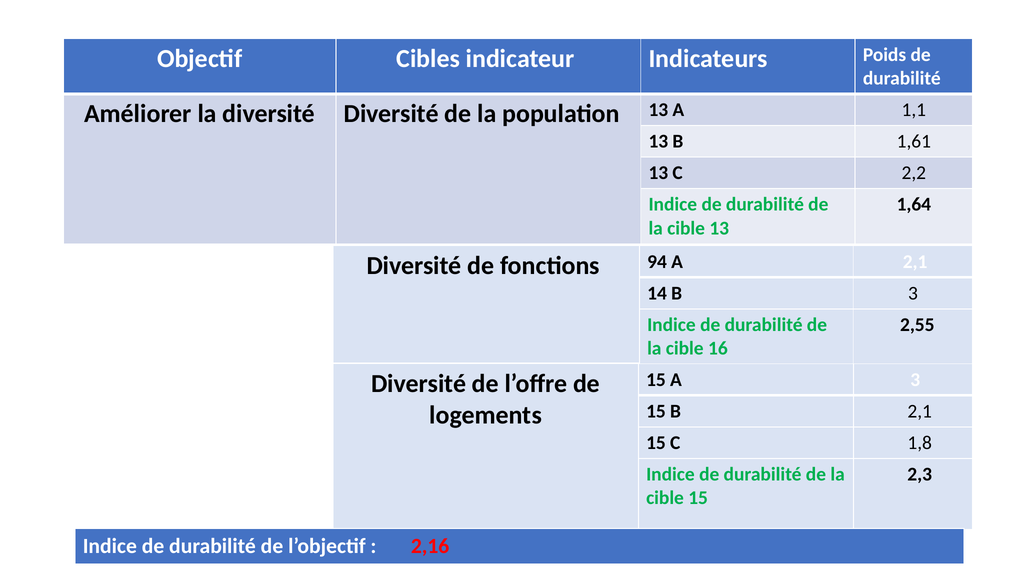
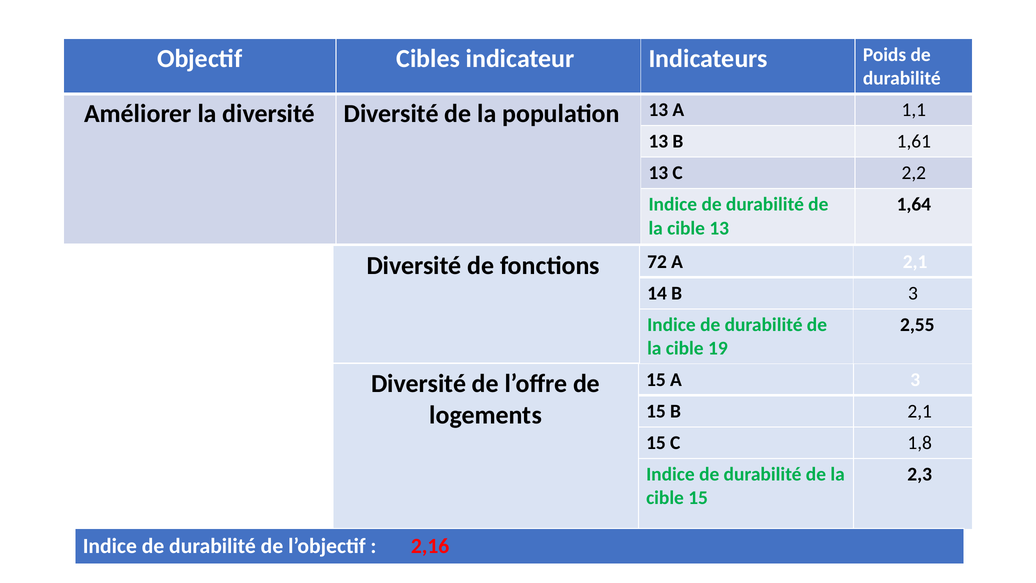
94: 94 -> 72
16: 16 -> 19
